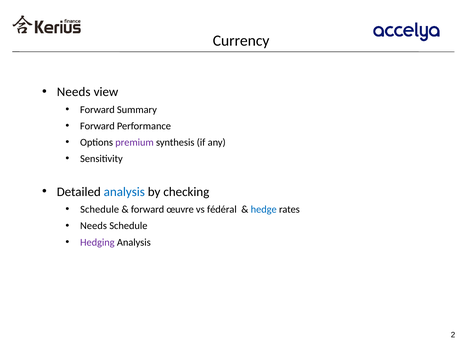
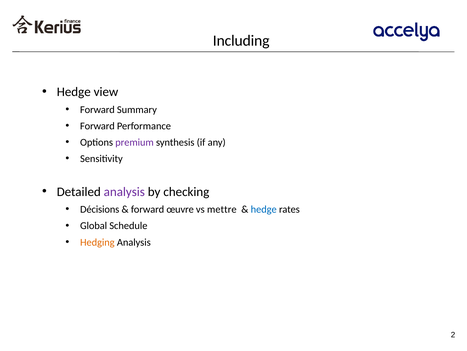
Currency: Currency -> Including
Needs at (74, 92): Needs -> Hedge
analysis at (124, 191) colour: blue -> purple
Schedule at (100, 209): Schedule -> Décisions
fédéral: fédéral -> mettre
Needs at (94, 225): Needs -> Global
Hedging colour: purple -> orange
